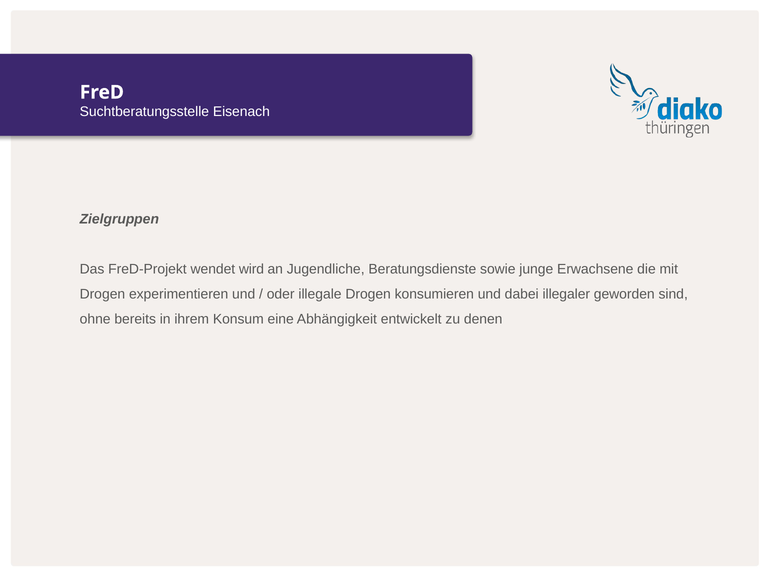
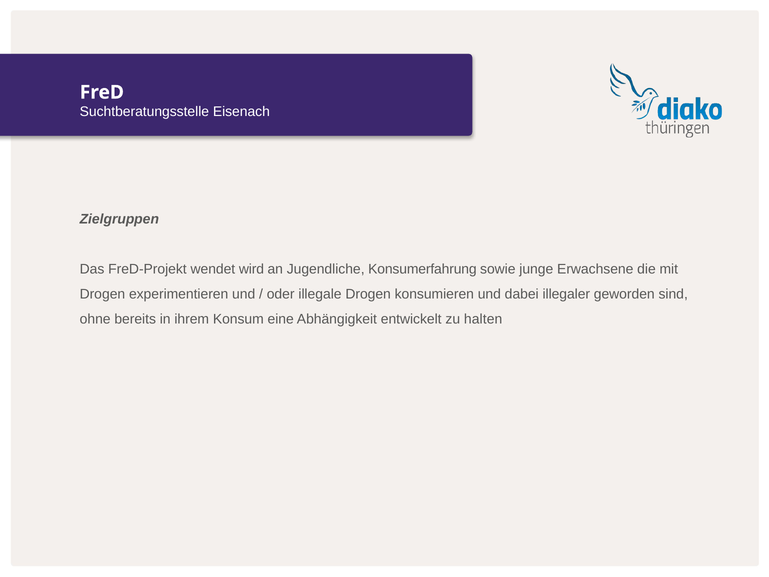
Beratungsdienste: Beratungsdienste -> Konsumerfahrung
denen: denen -> halten
